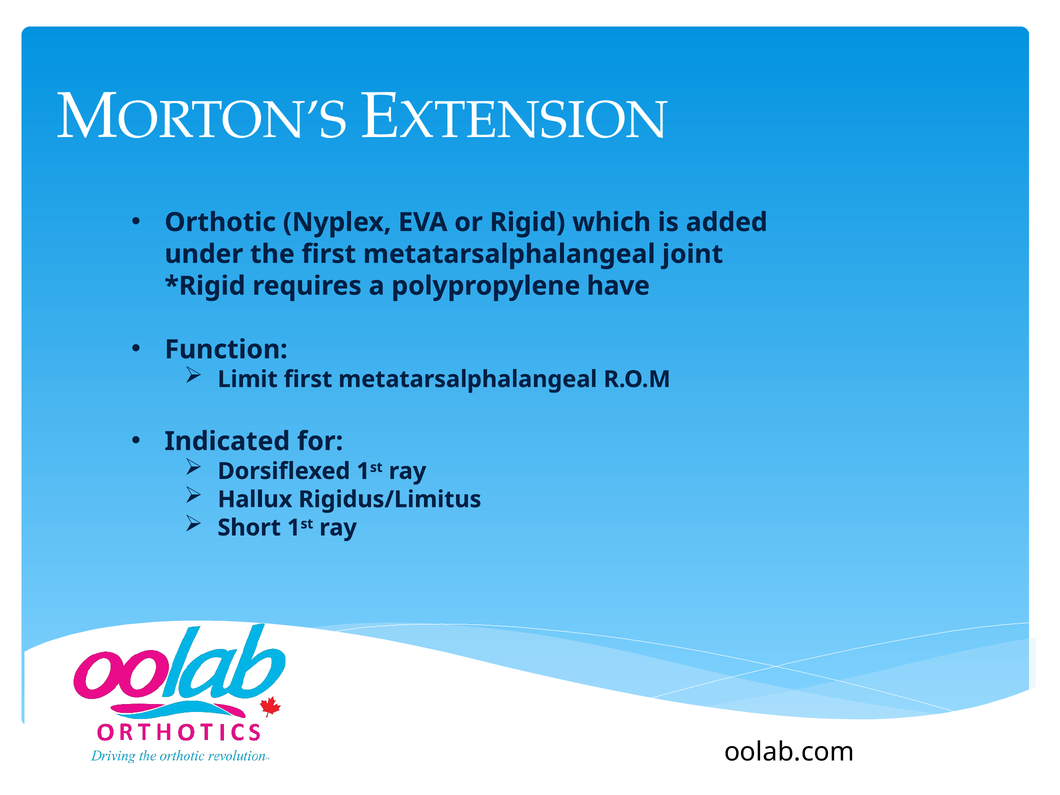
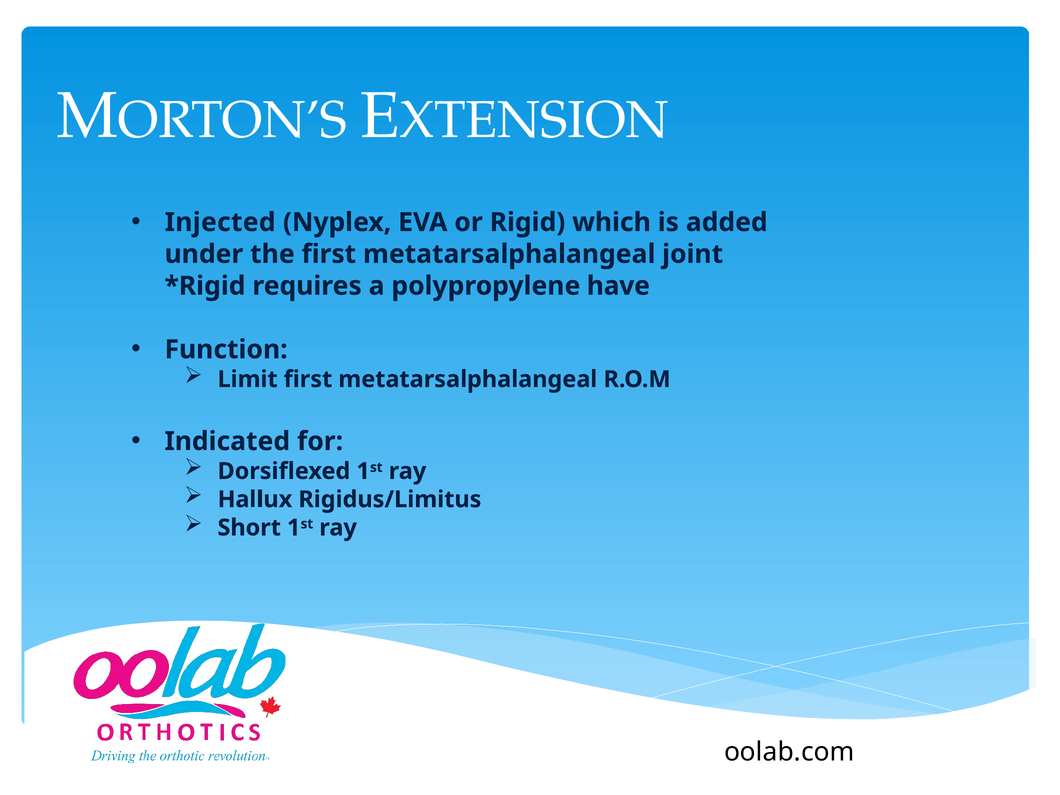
Orthotic: Orthotic -> Injected
